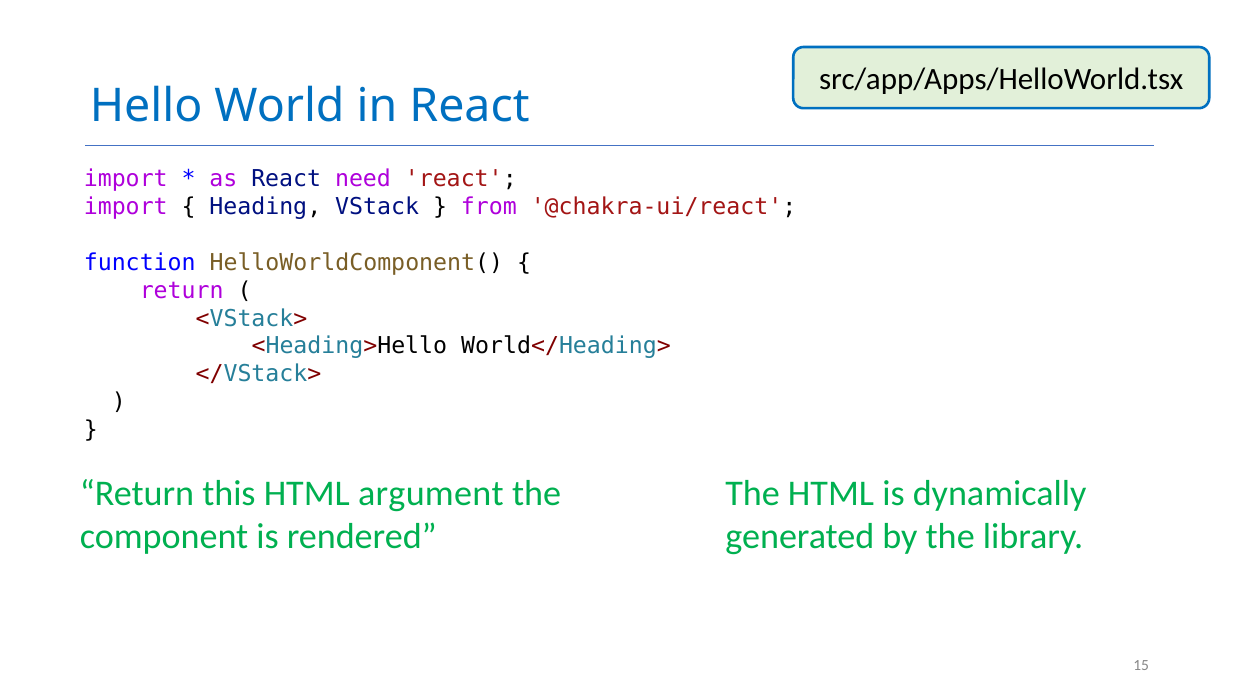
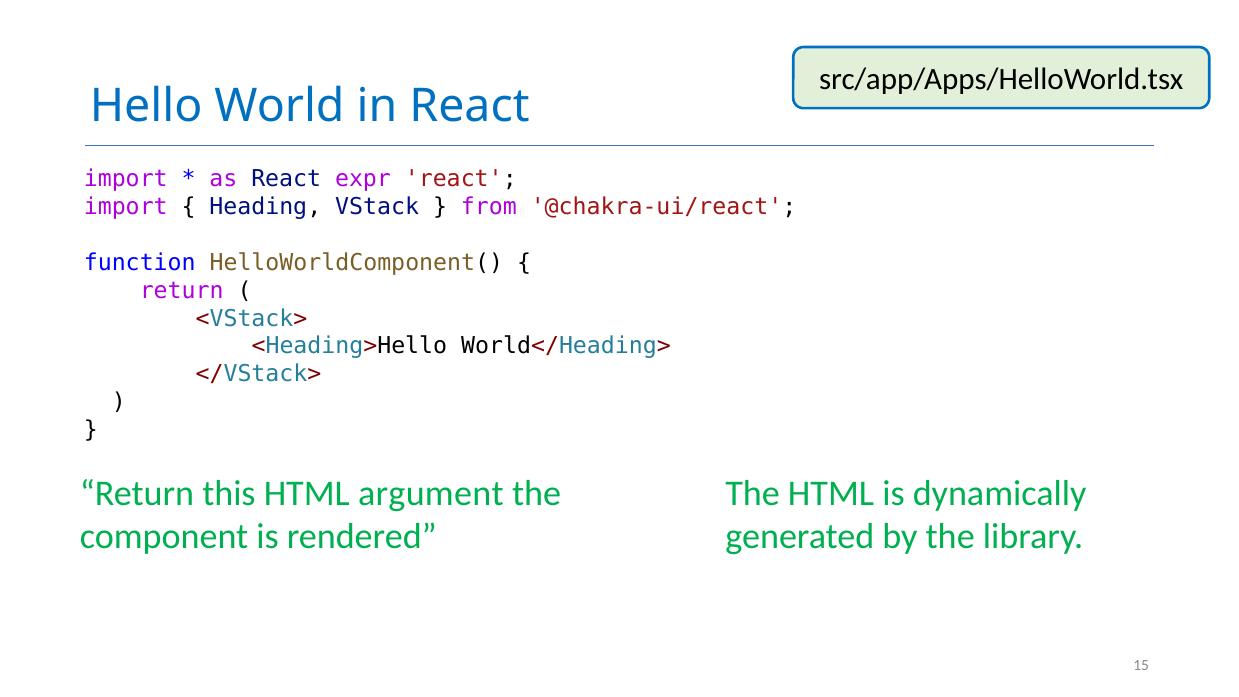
need: need -> expr
